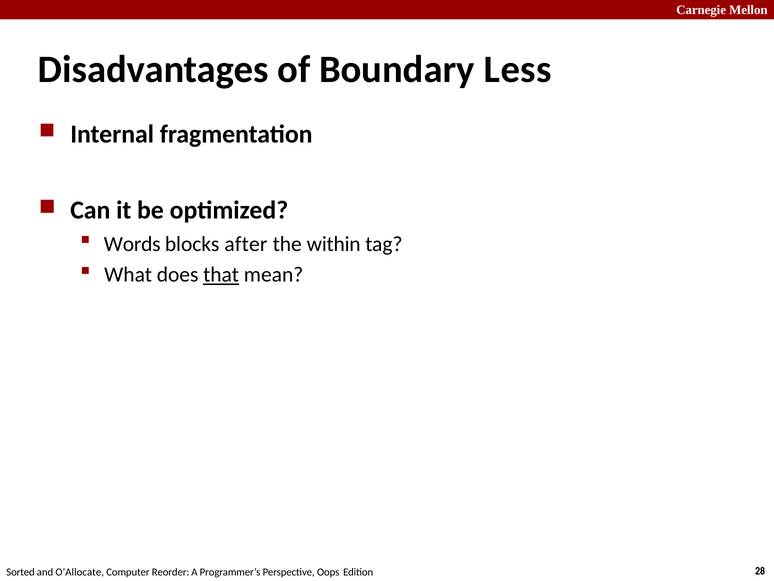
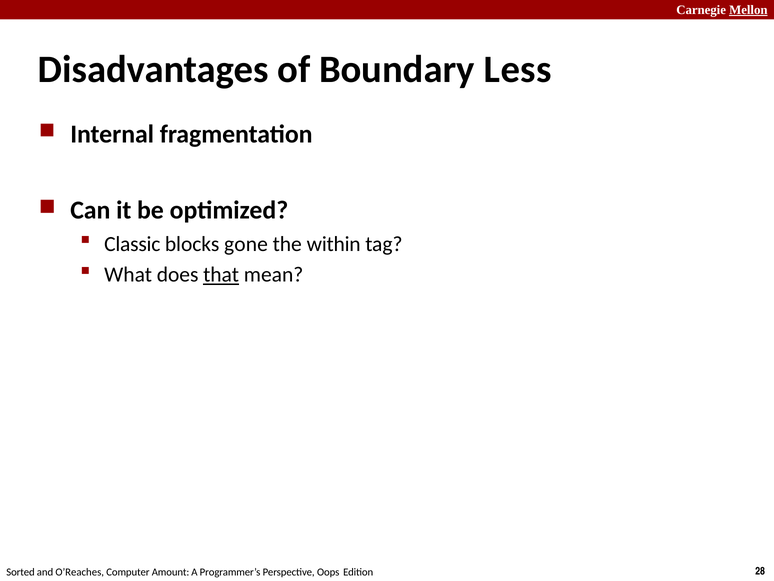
Mellon underline: none -> present
Words: Words -> Classic
after: after -> gone
O’Allocate: O’Allocate -> O’Reaches
Reorder: Reorder -> Amount
